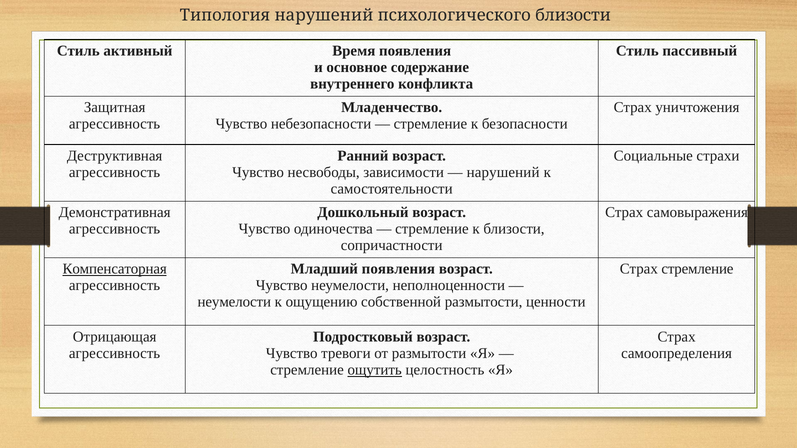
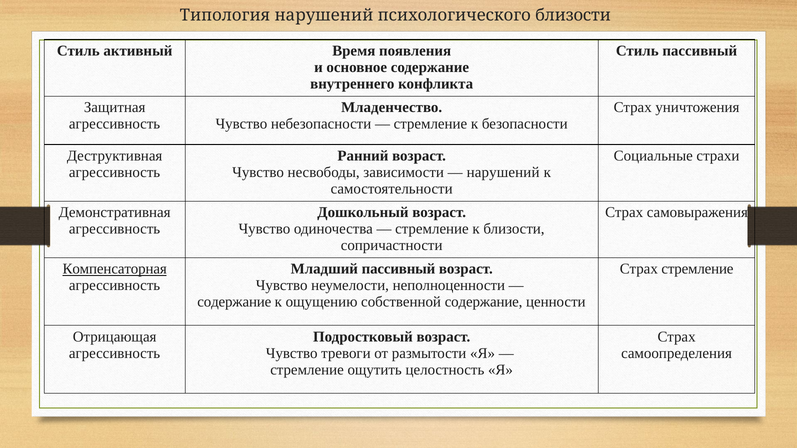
Младший появления: появления -> пассивный
неумелости at (234, 302): неумелости -> содержание
собственной размытости: размытости -> содержание
ощутить underline: present -> none
